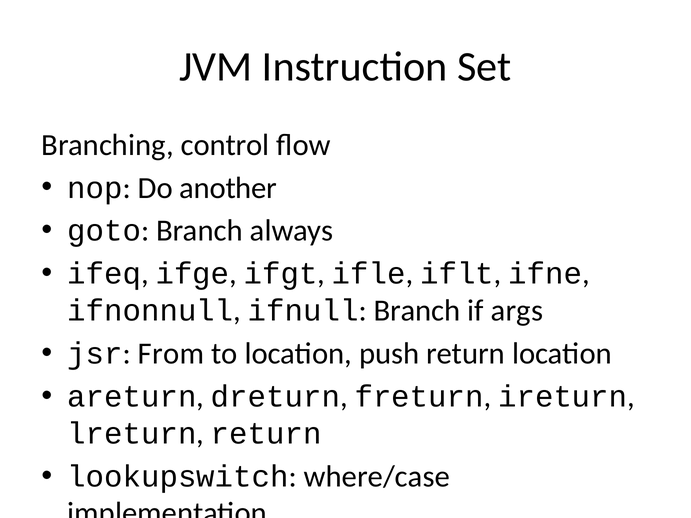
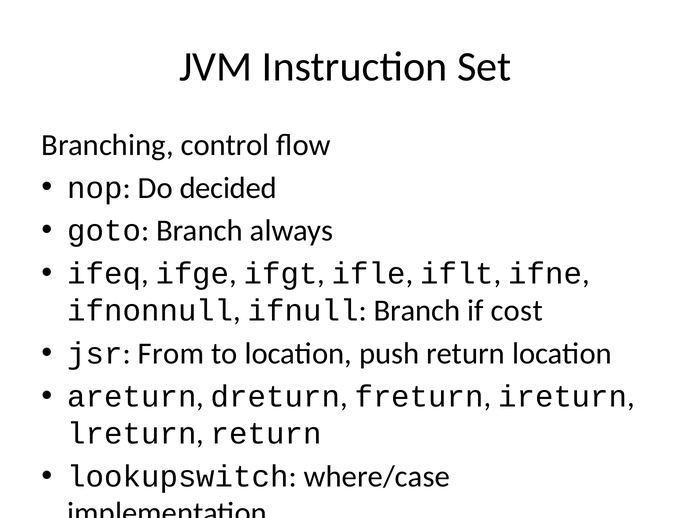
another: another -> decided
args: args -> cost
